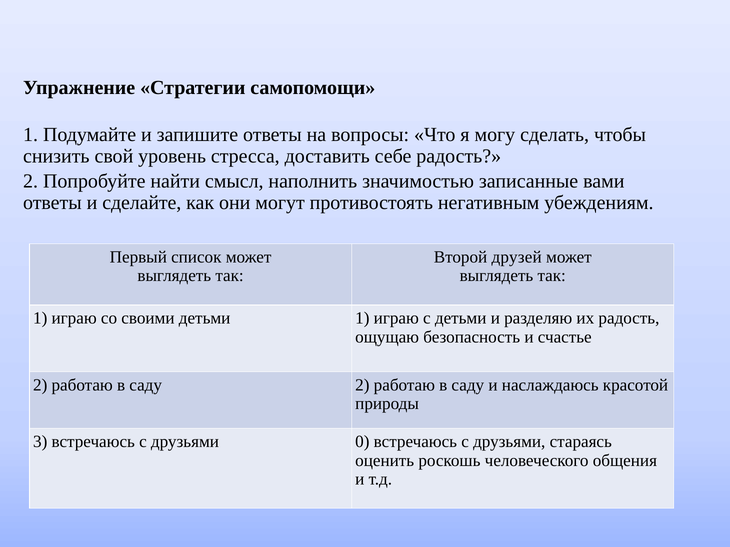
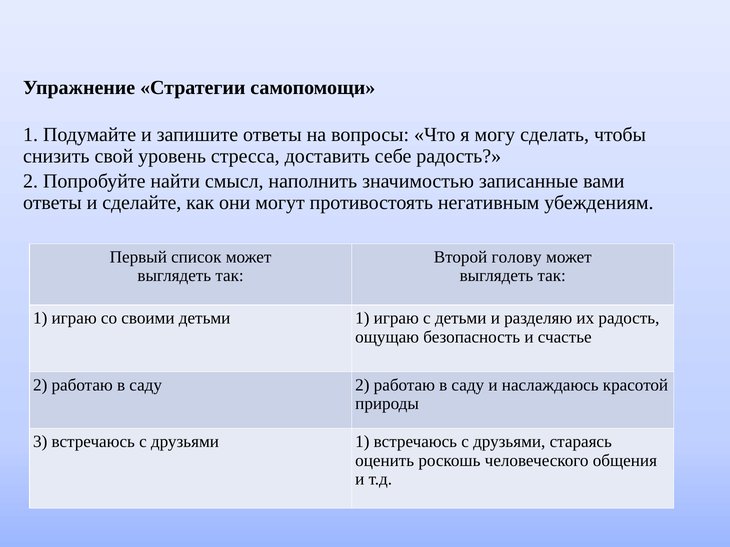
друзей: друзей -> голову
друзьями 0: 0 -> 1
